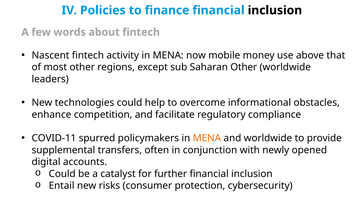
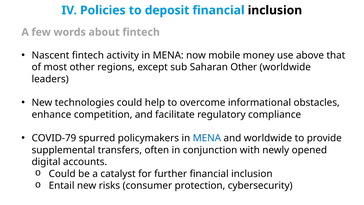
finance: finance -> deposit
COVID-11: COVID-11 -> COVID-79
MENA at (207, 138) colour: orange -> blue
